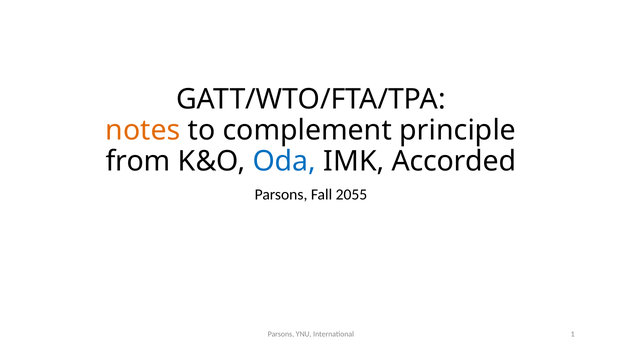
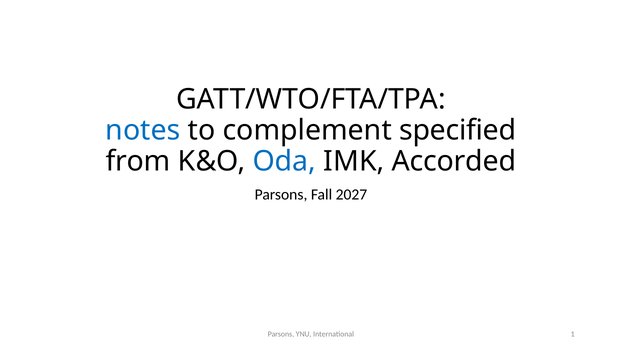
notes colour: orange -> blue
principle: principle -> specified
2055: 2055 -> 2027
